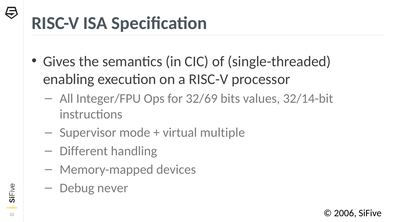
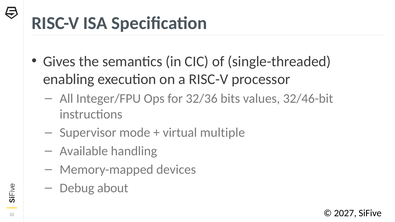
32/69: 32/69 -> 32/36
32/14-bit: 32/14-bit -> 32/46-bit
Different: Different -> Available
never: never -> about
2006: 2006 -> 2027
